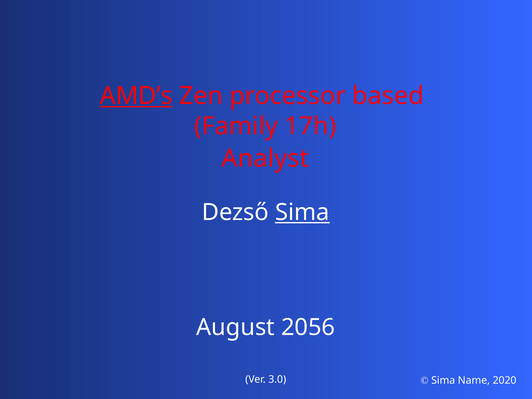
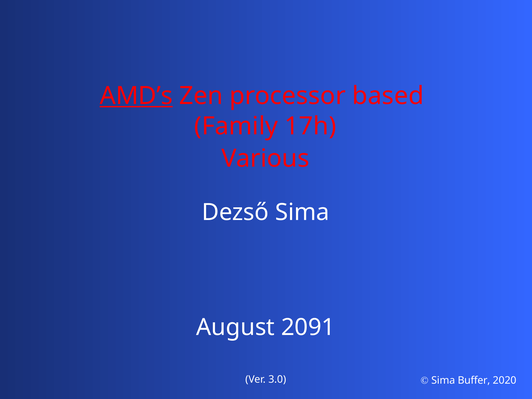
Analyst: Analyst -> Various
Sima at (302, 212) underline: present -> none
2056: 2056 -> 2091
Name: Name -> Buffer
